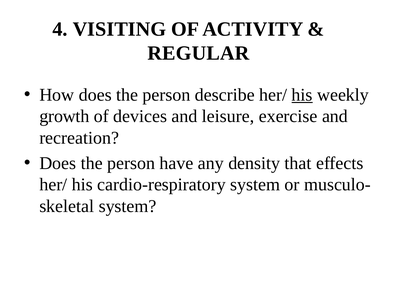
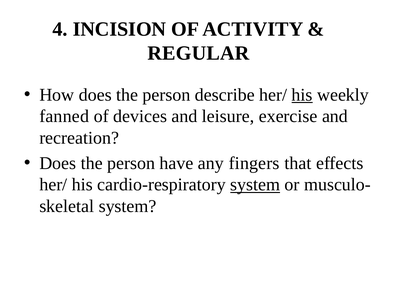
VISITING: VISITING -> INCISION
growth: growth -> fanned
density: density -> fingers
system at (255, 185) underline: none -> present
